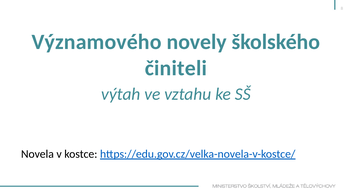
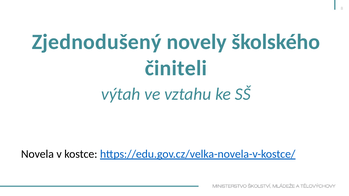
Významového: Významového -> Zjednodušený
